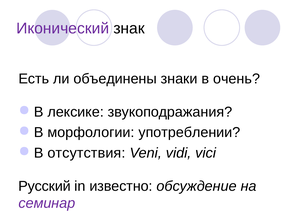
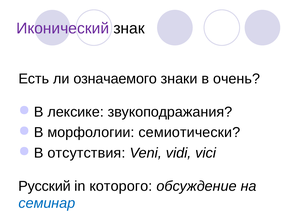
объединены: объединены -> означаемого
употреблении: употреблении -> семиотически
известно: известно -> которого
семинар colour: purple -> blue
